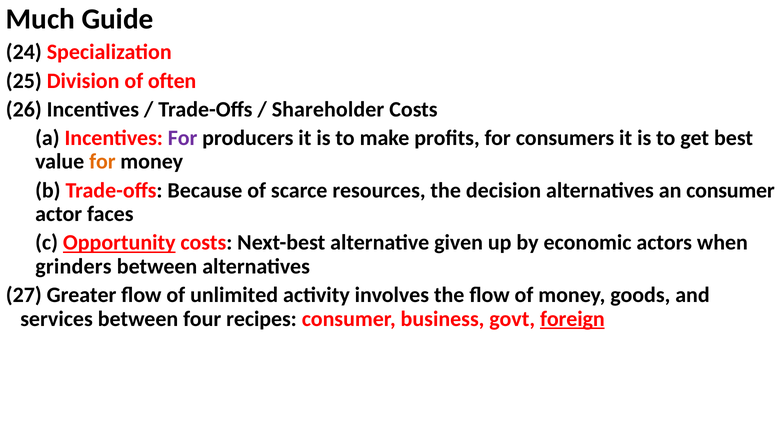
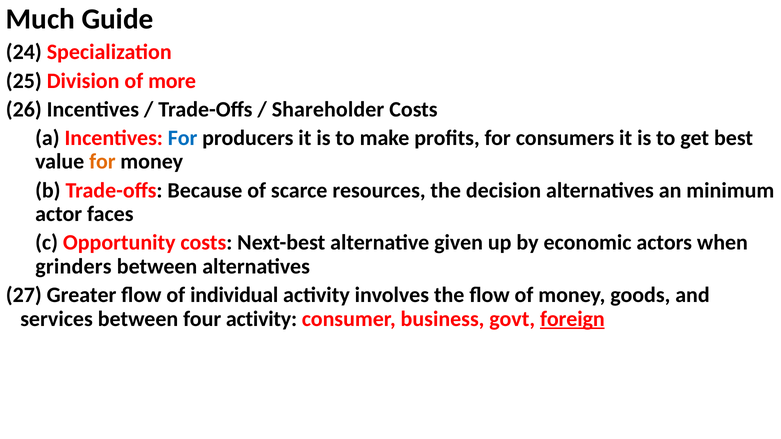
often: often -> more
For at (183, 138) colour: purple -> blue
an consumer: consumer -> minimum
Opportunity underline: present -> none
unlimited: unlimited -> individual
four recipes: recipes -> activity
